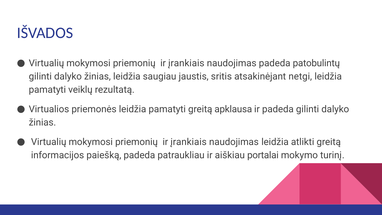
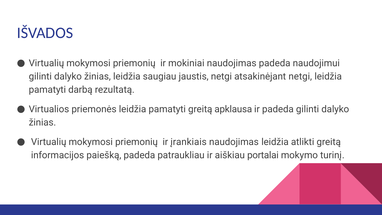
įrankiais at (186, 63): įrankiais -> mokiniai
patobulintų: patobulintų -> naudojimui
jaustis sritis: sritis -> netgi
veiklų: veiklų -> darbą
